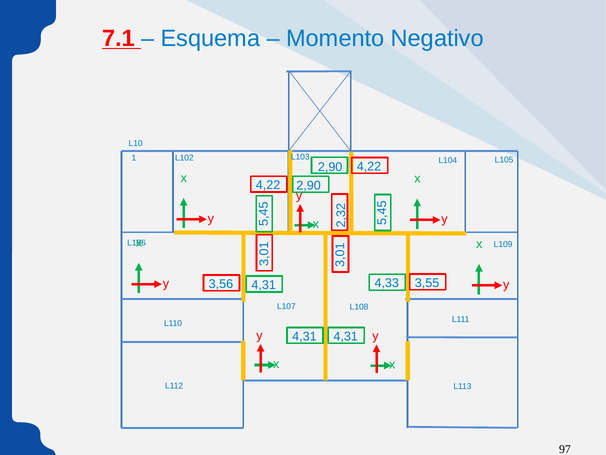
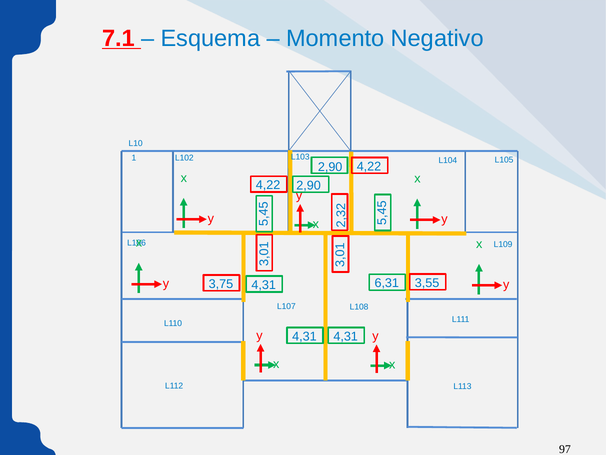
4,33: 4,33 -> 6,31
3,56: 3,56 -> 3,75
